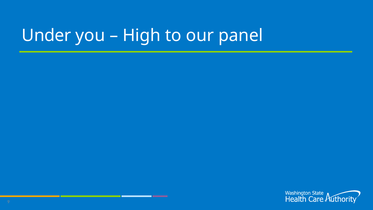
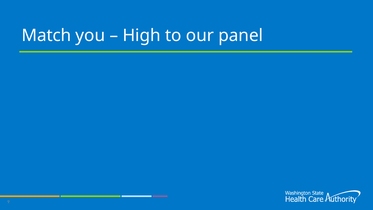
Under: Under -> Match
